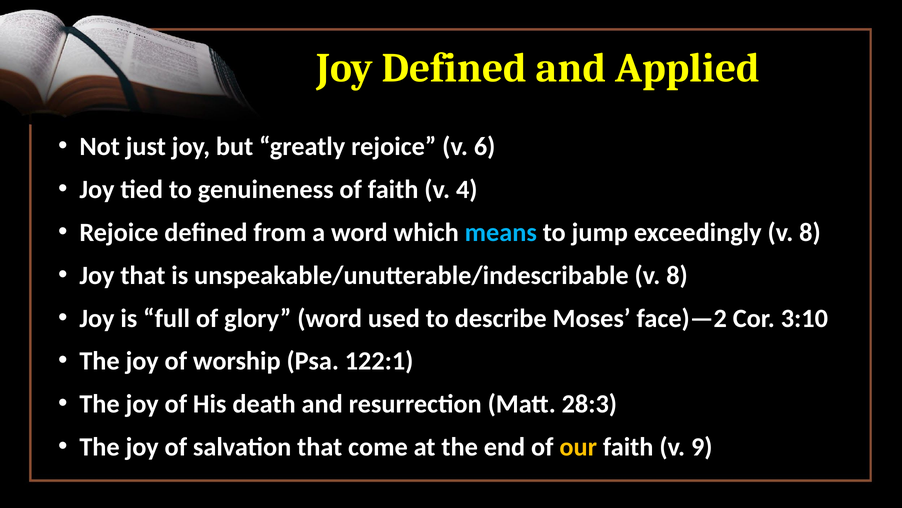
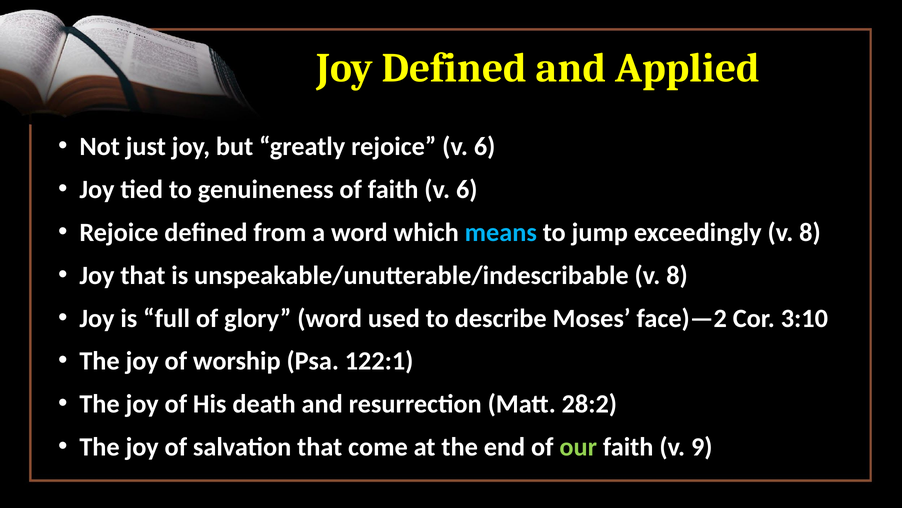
faith v 4: 4 -> 6
28:3: 28:3 -> 28:2
our colour: yellow -> light green
